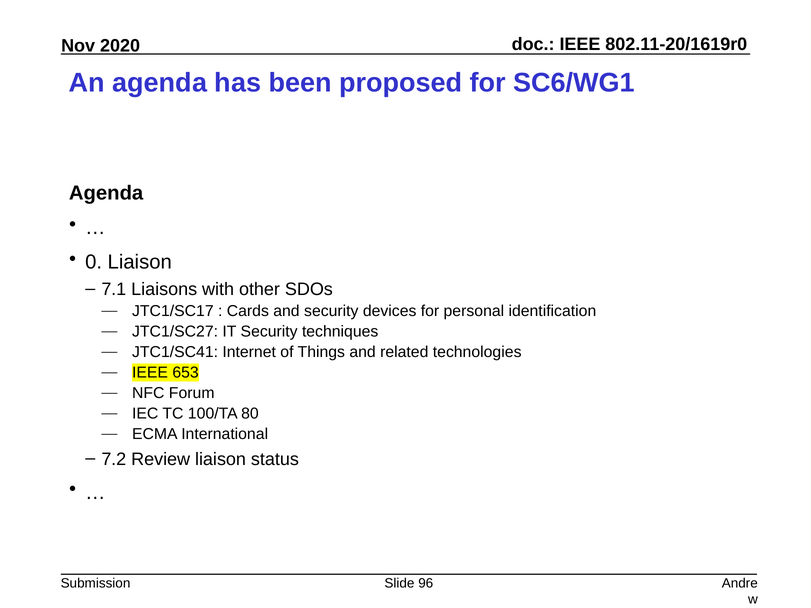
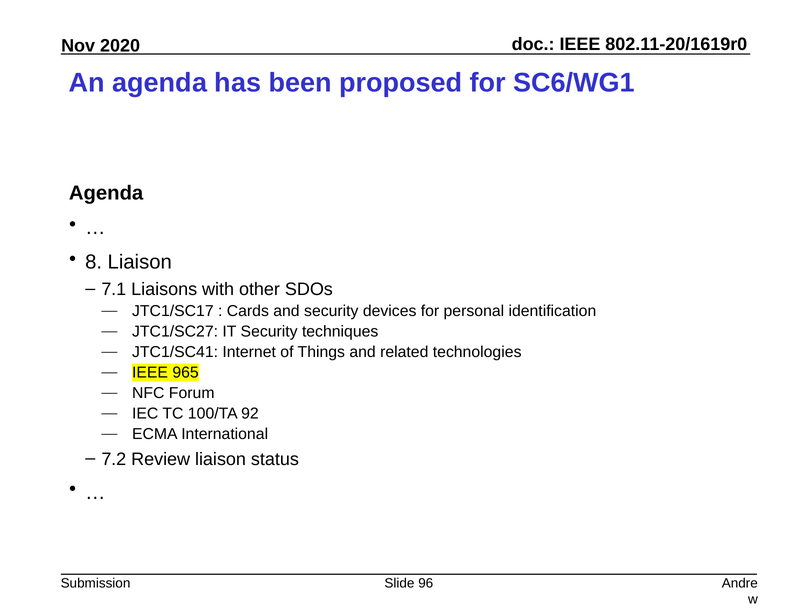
0: 0 -> 8
653: 653 -> 965
80: 80 -> 92
